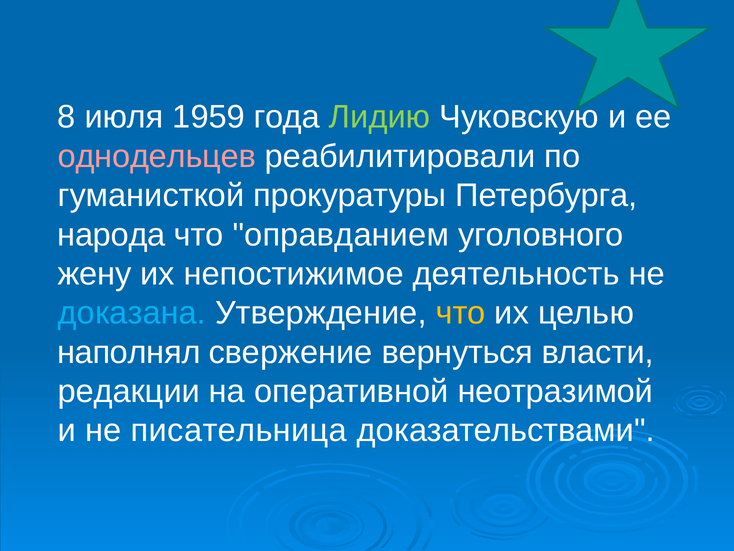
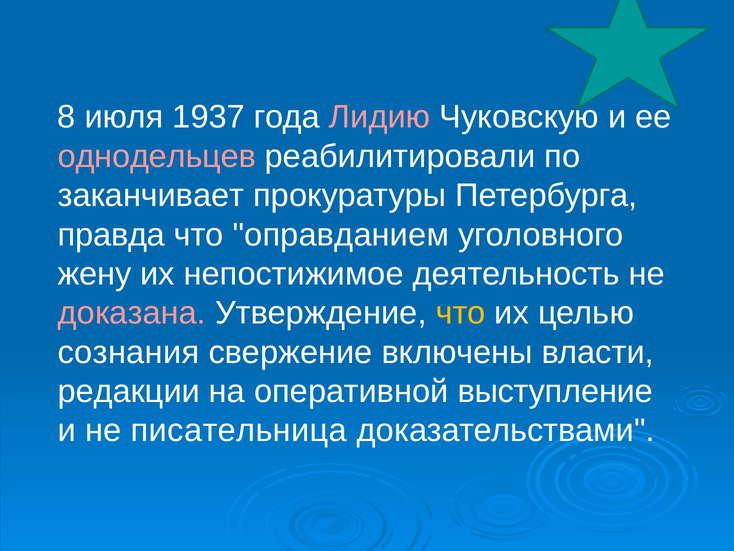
1959: 1959 -> 1937
Лидию colour: light green -> pink
гуманисткой: гуманисткой -> заканчивает
народа: народа -> правда
доказана colour: light blue -> pink
наполнял: наполнял -> сознания
вернуться: вернуться -> включены
неотразимой: неотразимой -> выступление
